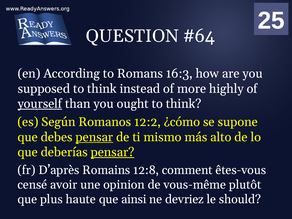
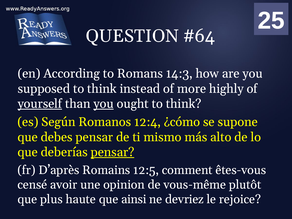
16:3: 16:3 -> 14:3
you at (104, 104) underline: none -> present
12:2: 12:2 -> 12:4
pensar at (94, 137) underline: present -> none
12:8: 12:8 -> 12:5
should: should -> rejoice
